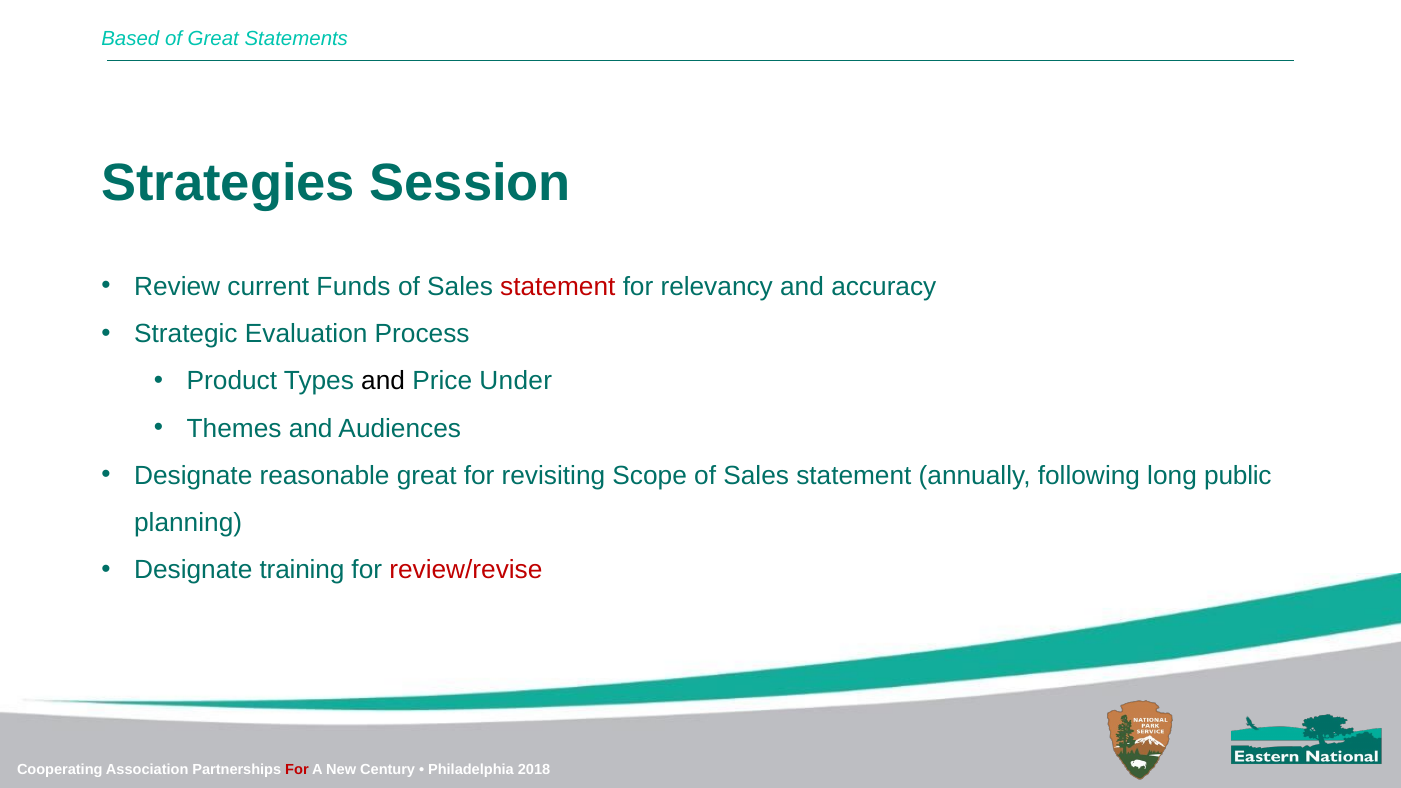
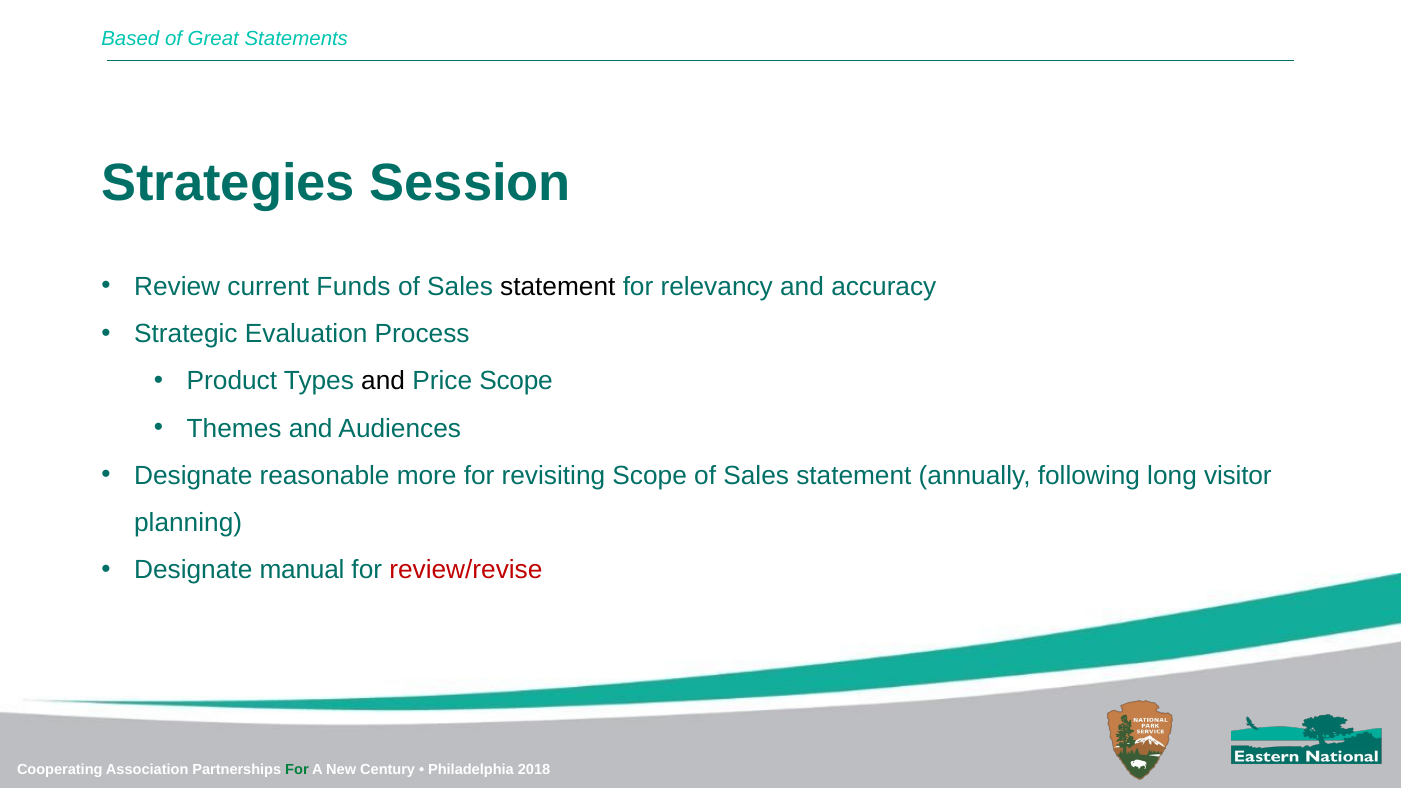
statement at (558, 287) colour: red -> black
Price Under: Under -> Scope
reasonable great: great -> more
public: public -> visitor
training: training -> manual
For at (297, 770) colour: red -> green
